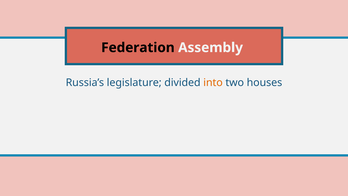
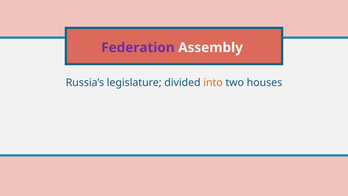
Federation colour: black -> purple
